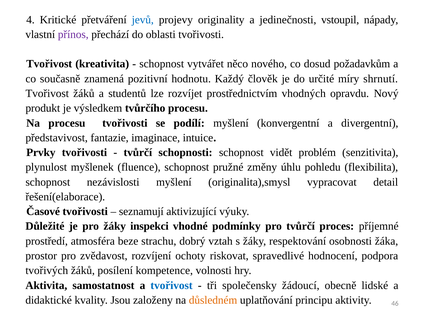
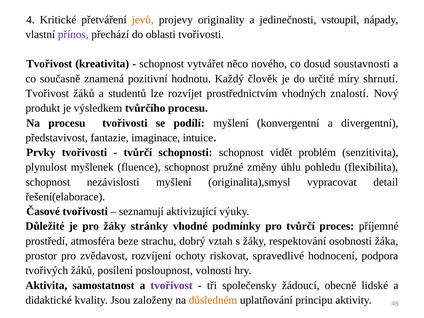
jevů colour: blue -> orange
požadavkům: požadavkům -> soustavnosti
opravdu: opravdu -> znalostí
inspekci: inspekci -> stránky
kompetence: kompetence -> posloupnost
tvořivost at (172, 285) colour: blue -> purple
